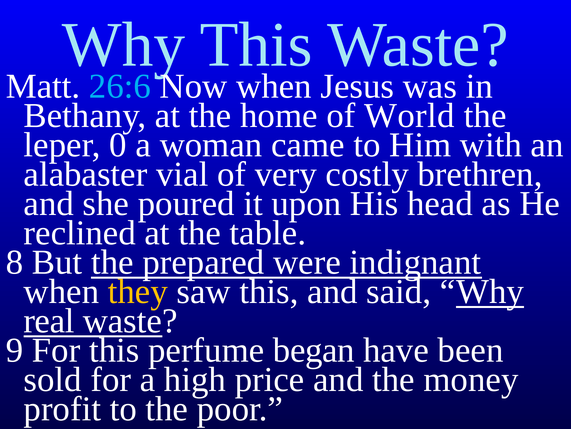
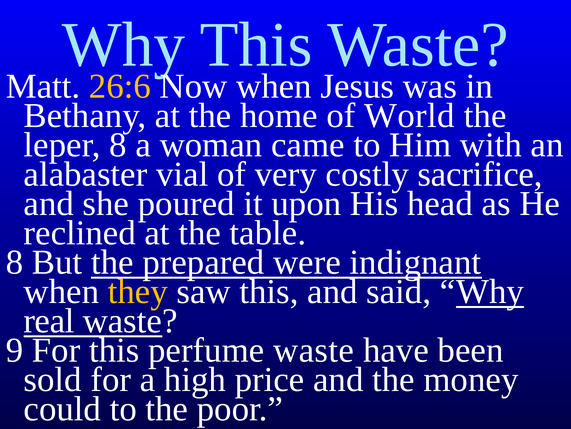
26:6 colour: light blue -> yellow
leper 0: 0 -> 8
brethren: brethren -> sacrifice
perfume began: began -> waste
profit: profit -> could
